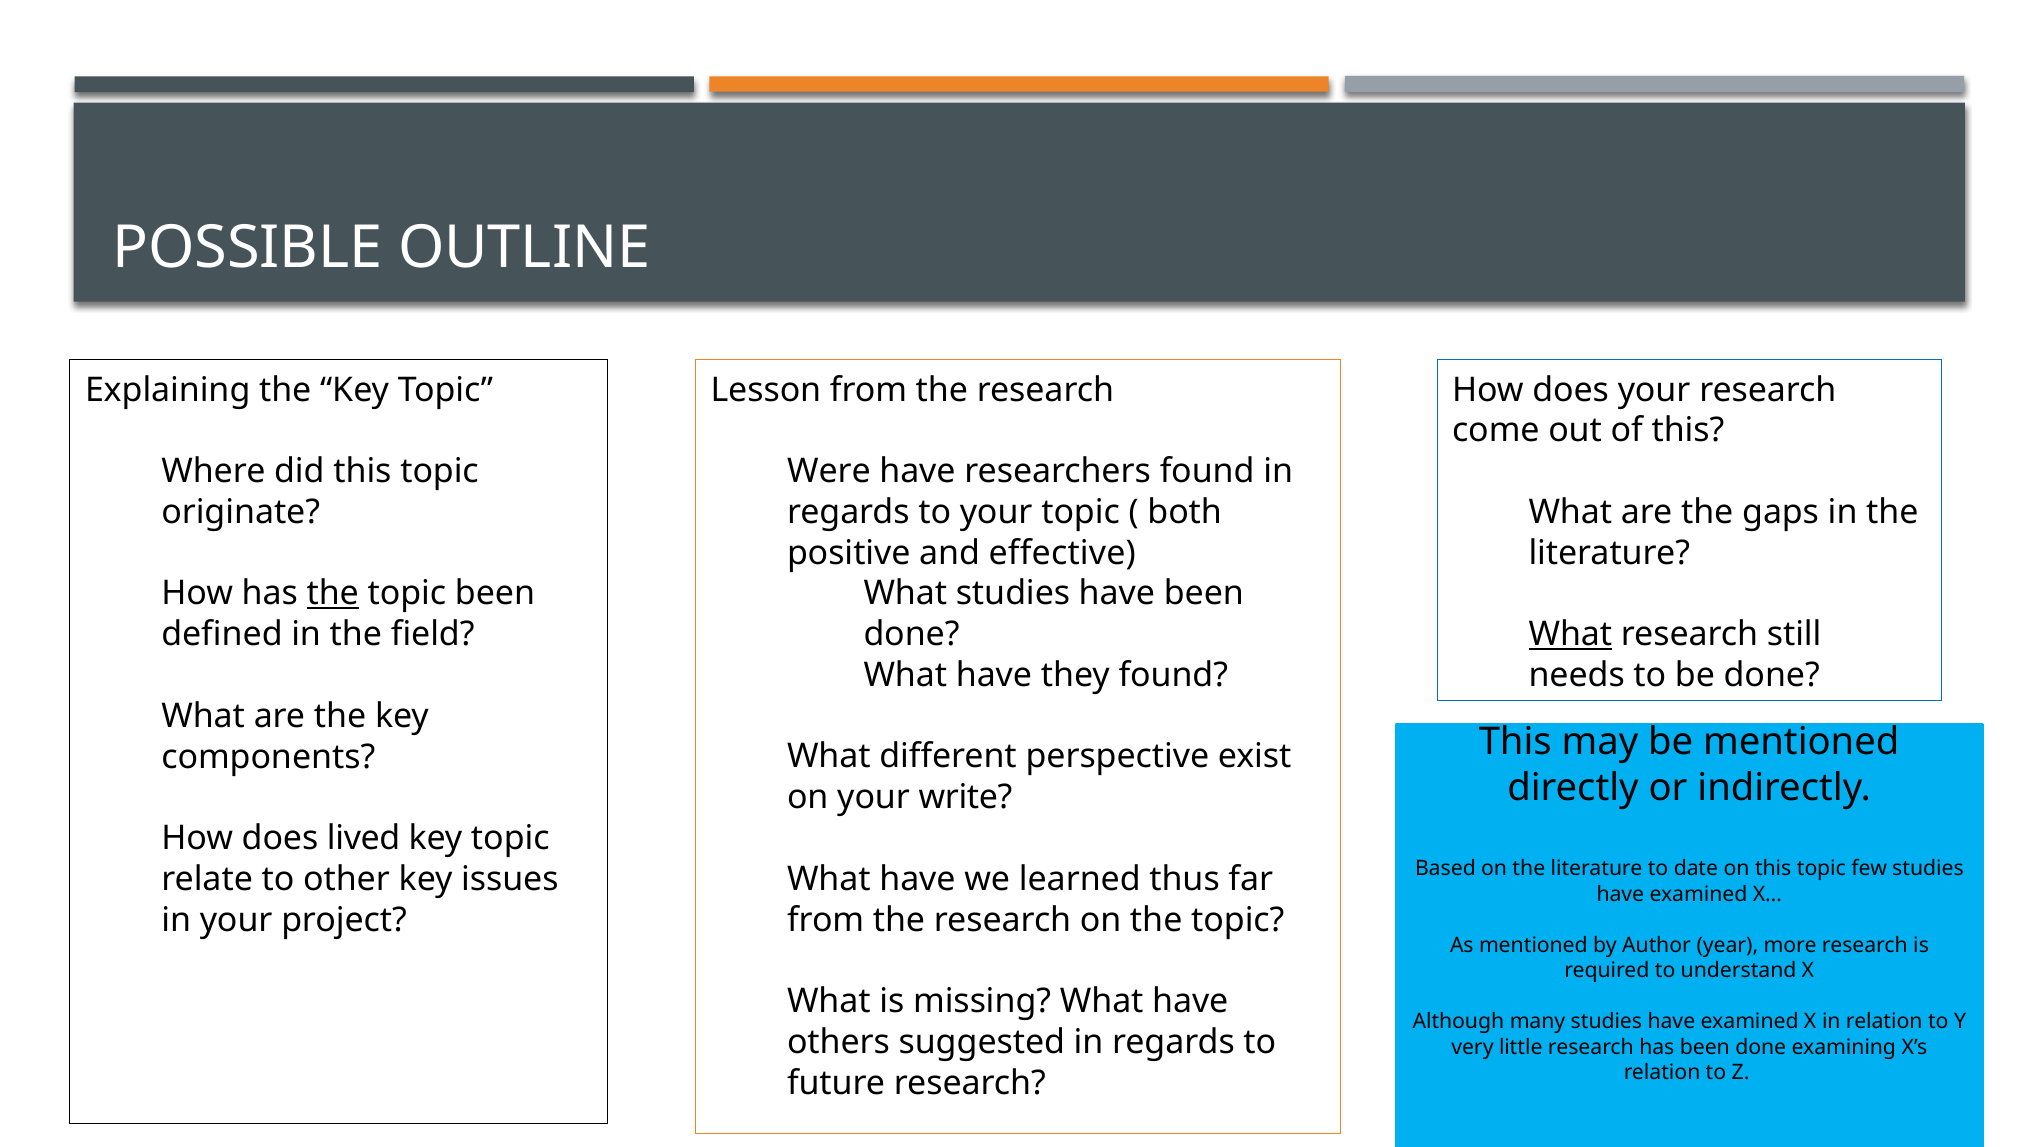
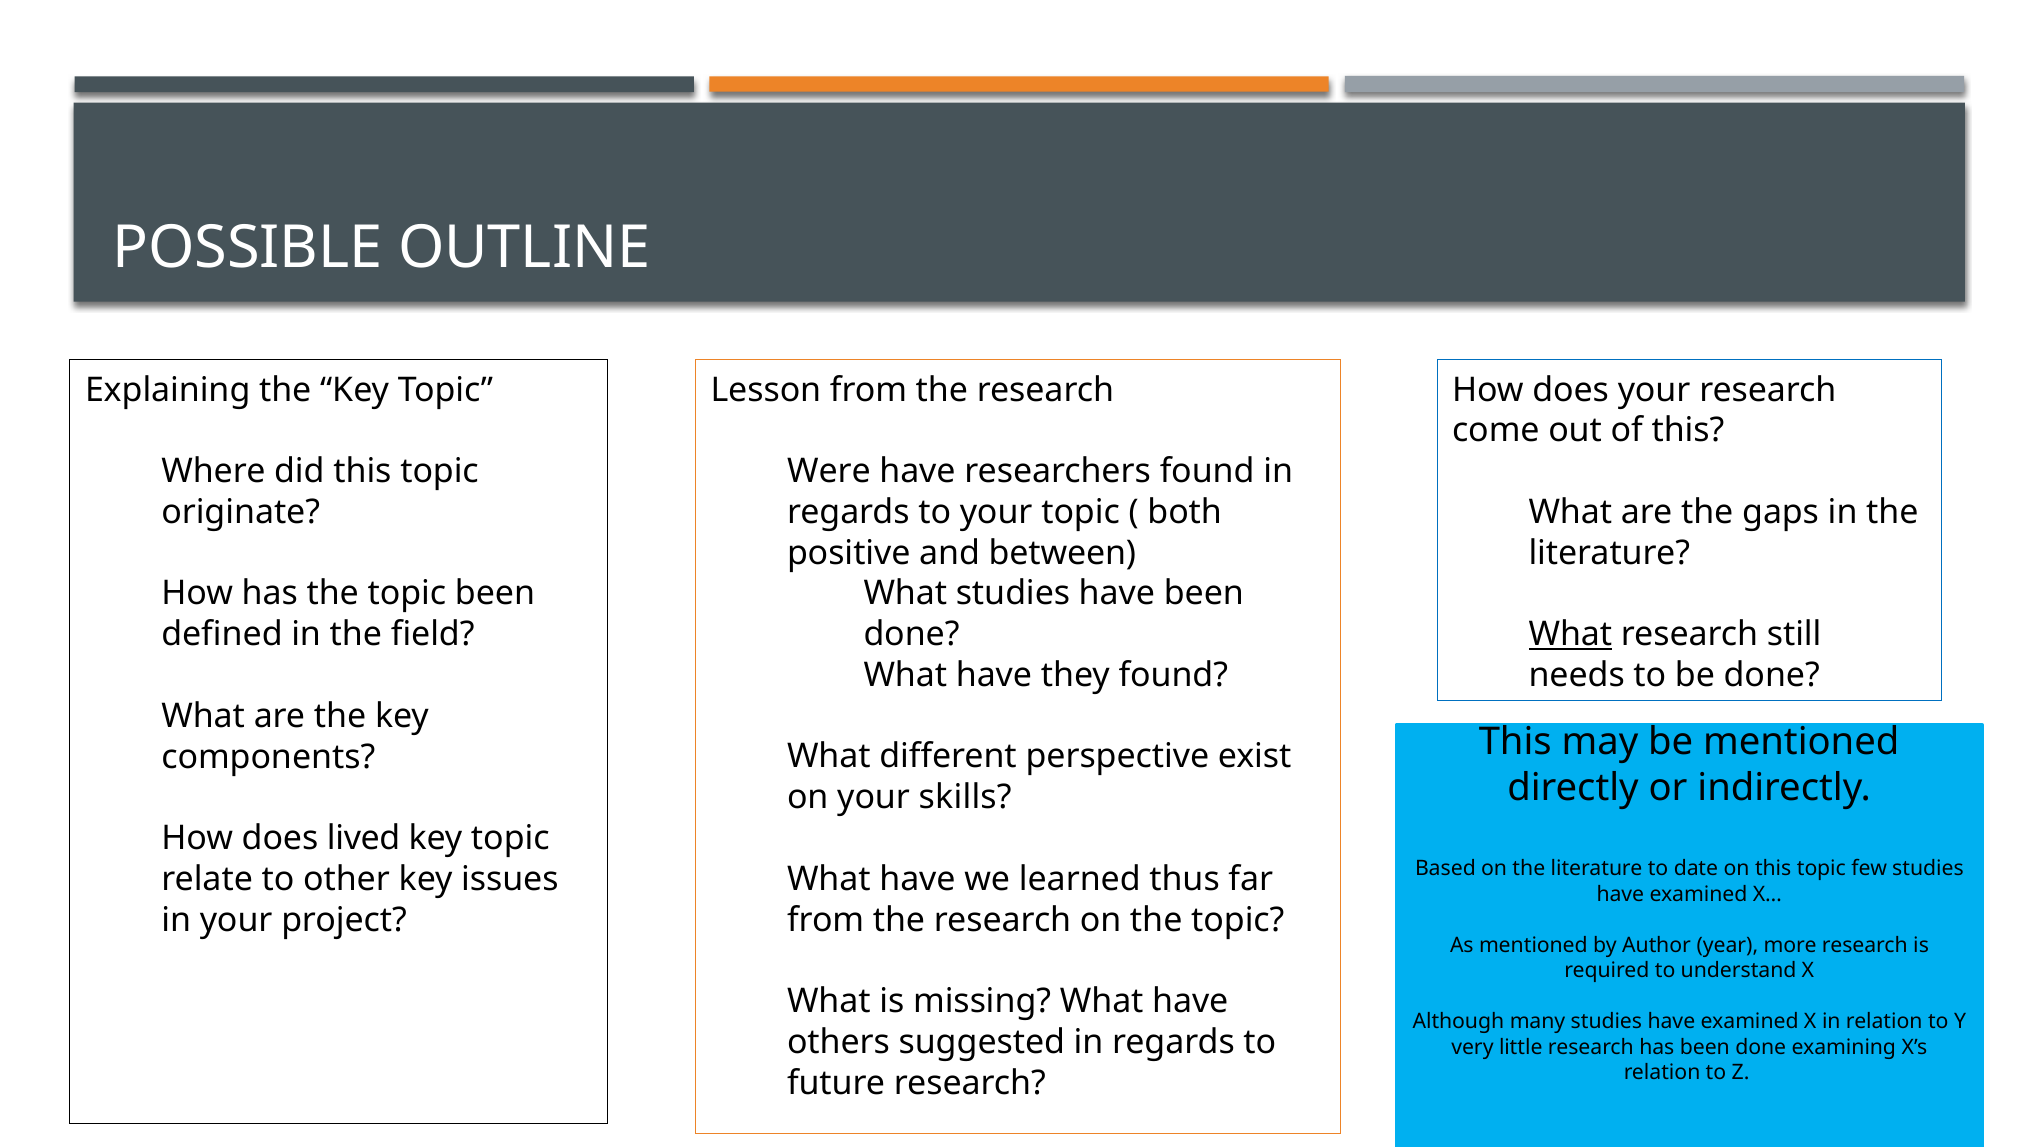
effective: effective -> between
the at (333, 594) underline: present -> none
write: write -> skills
